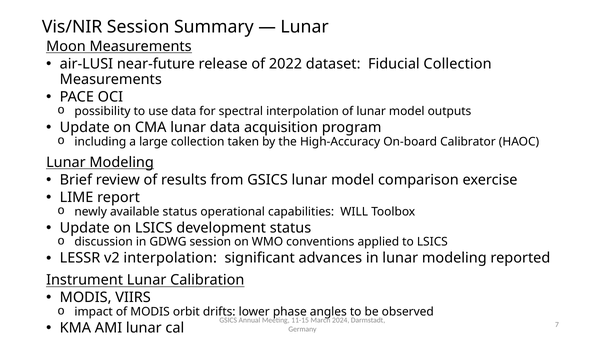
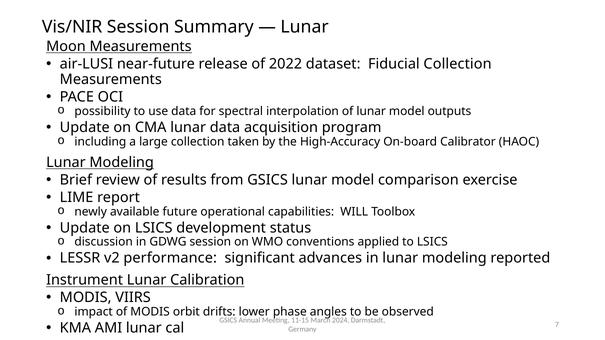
available status: status -> future
v2 interpolation: interpolation -> performance
